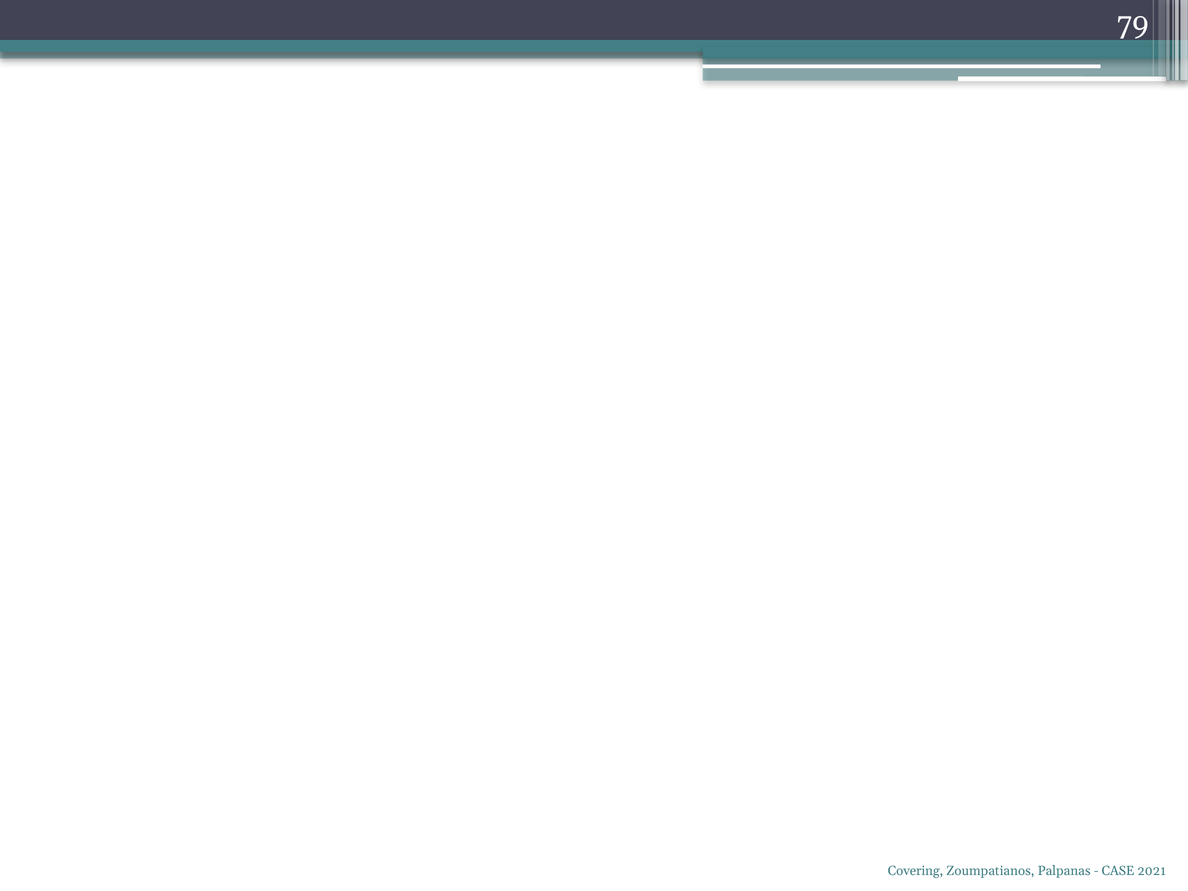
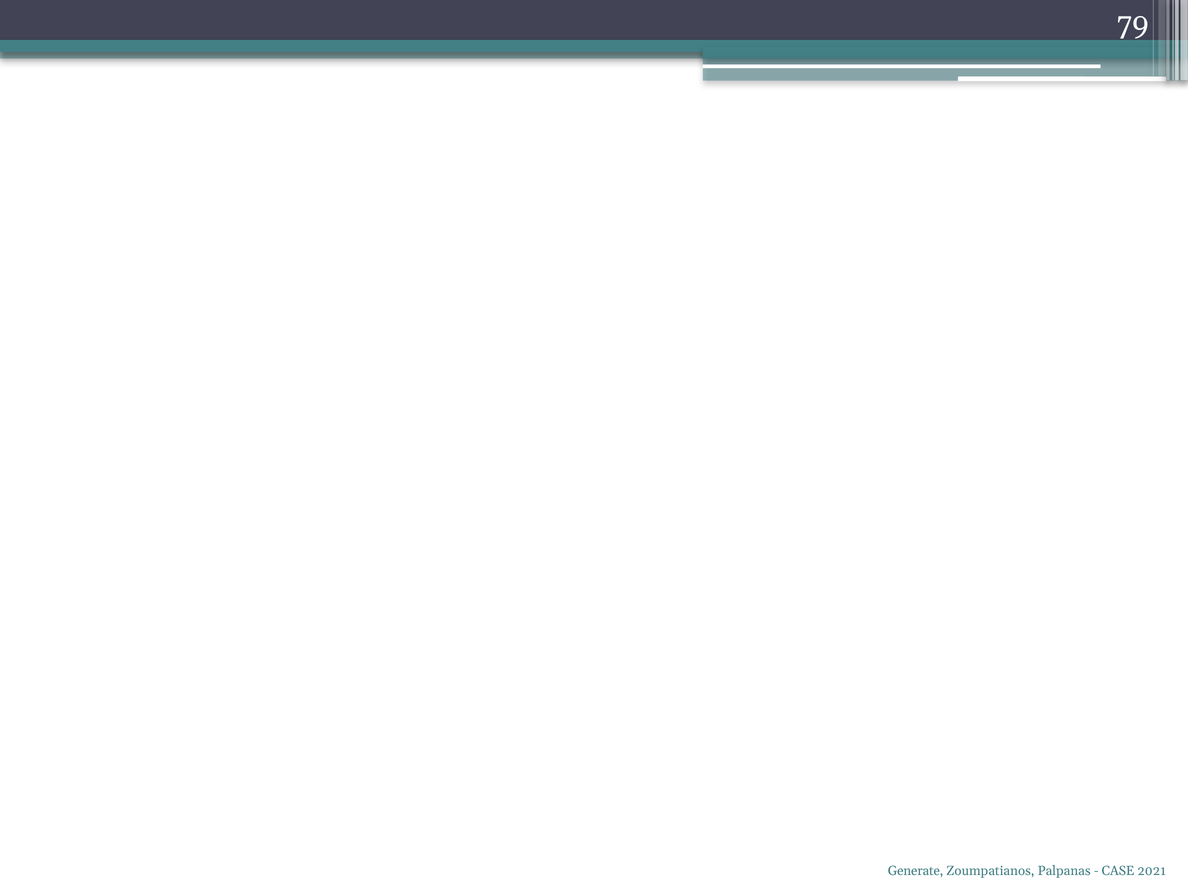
Covering: Covering -> Generate
